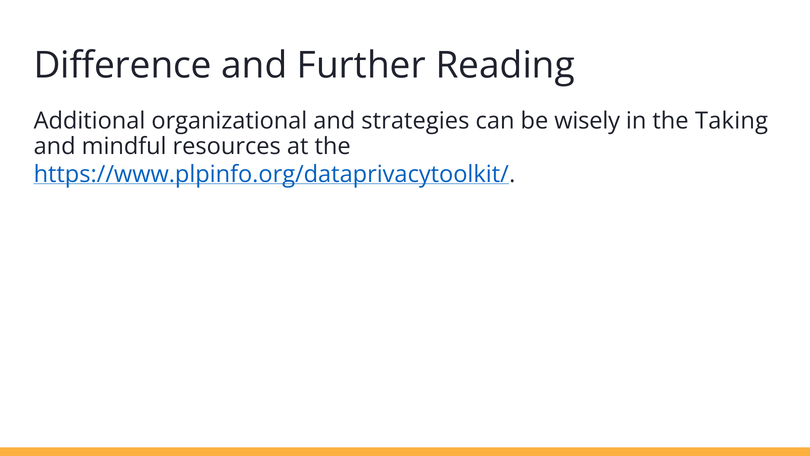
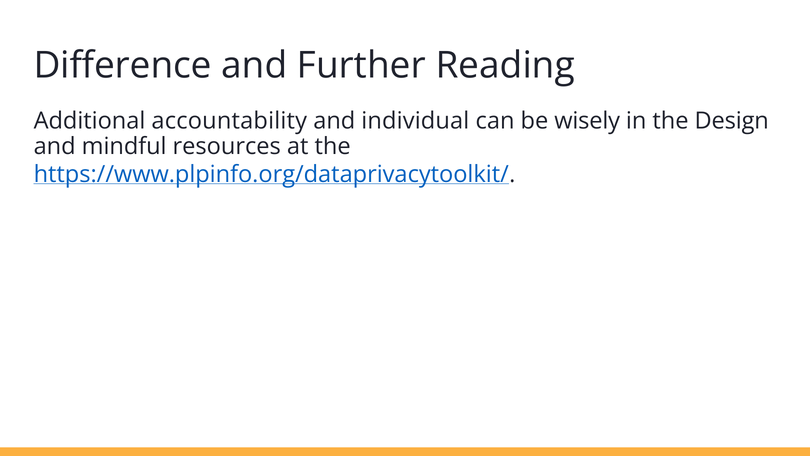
organizational: organizational -> accountability
strategies: strategies -> individual
Taking: Taking -> Design
